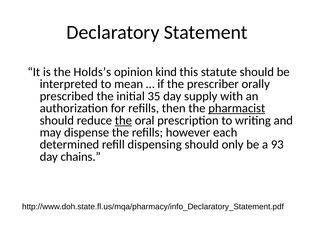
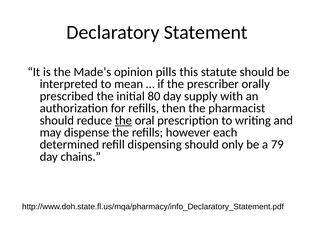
Holds’s: Holds’s -> Made’s
kind: kind -> pills
35: 35 -> 80
pharmacist underline: present -> none
93: 93 -> 79
